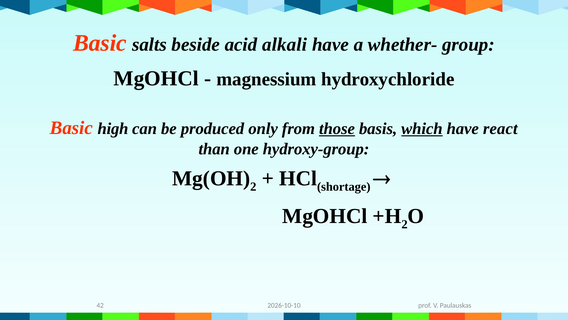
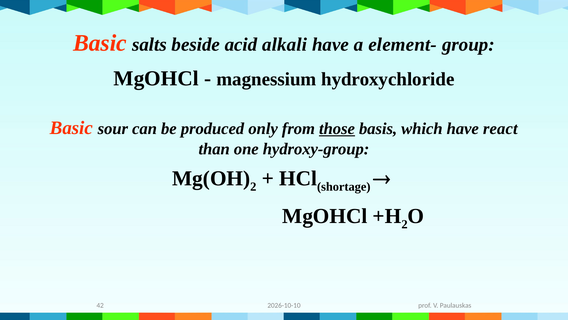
whether-: whether- -> element-
high: high -> sour
which underline: present -> none
